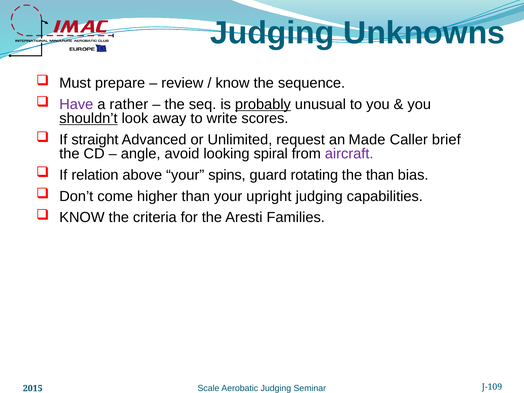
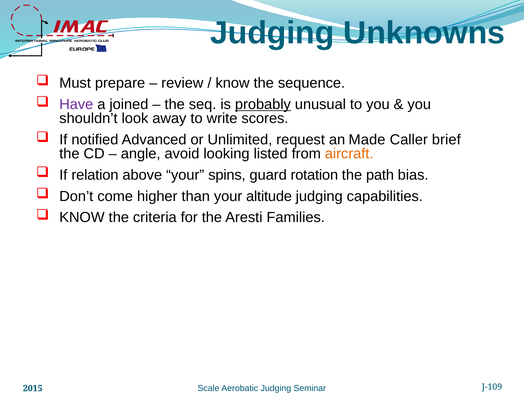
rather: rather -> joined
shouldn’t underline: present -> none
straight: straight -> notified
spiral: spiral -> listed
aircraft colour: purple -> orange
rotating: rotating -> rotation
the than: than -> path
upright: upright -> altitude
